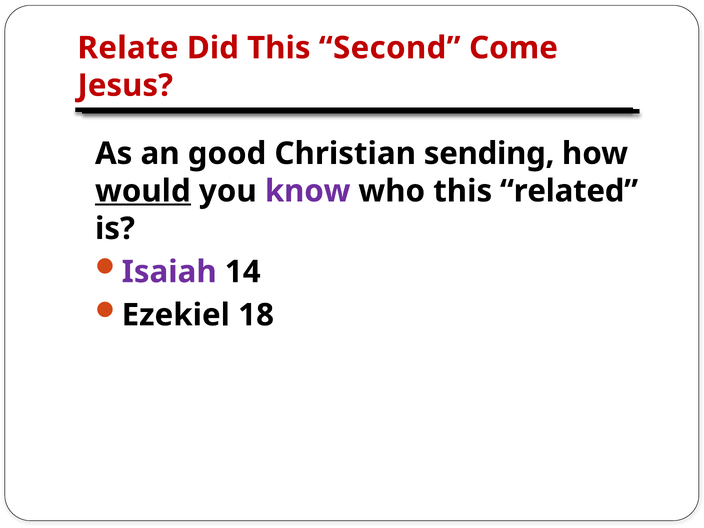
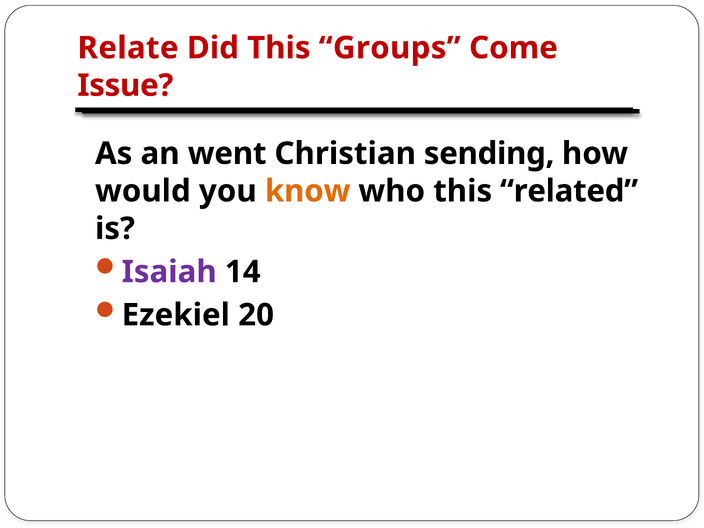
Second: Second -> Groups
Jesus: Jesus -> Issue
good: good -> went
would underline: present -> none
know colour: purple -> orange
18: 18 -> 20
